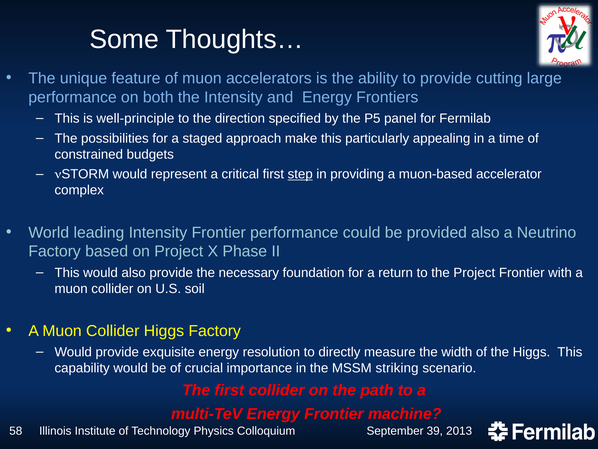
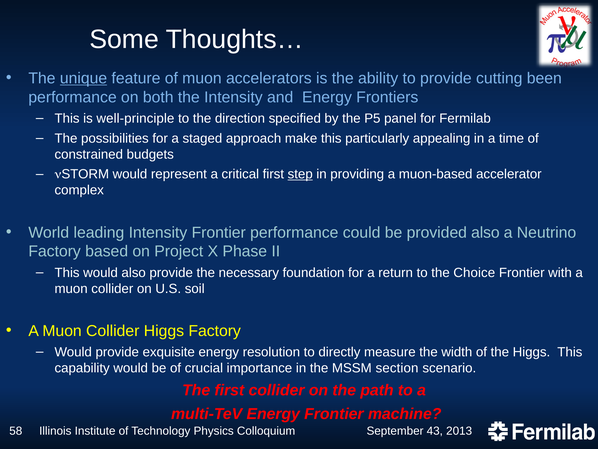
unique underline: none -> present
large: large -> been
the Project: Project -> Choice
striking: striking -> section
39: 39 -> 43
